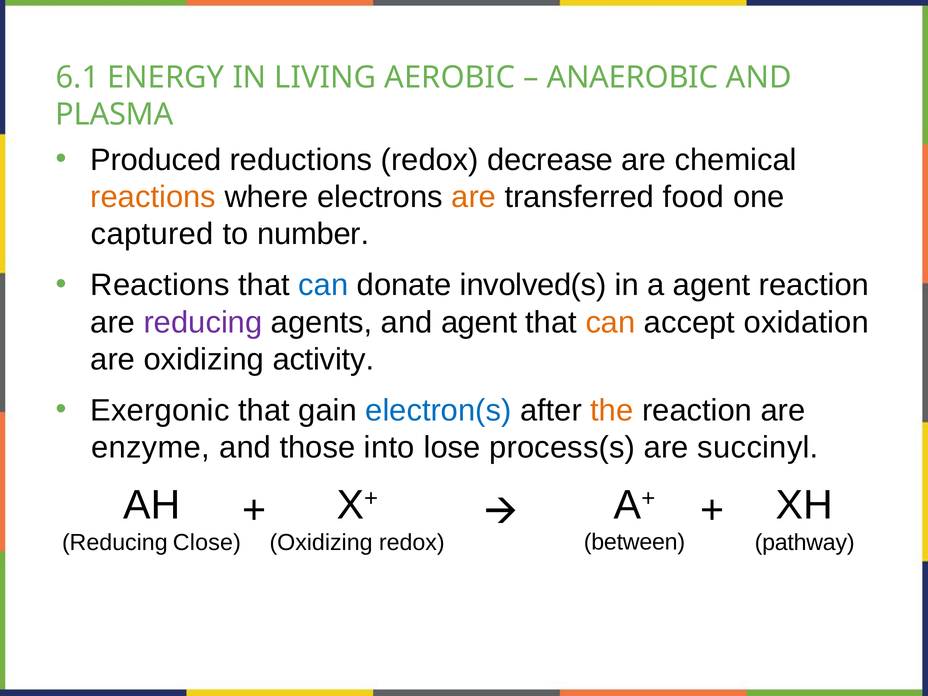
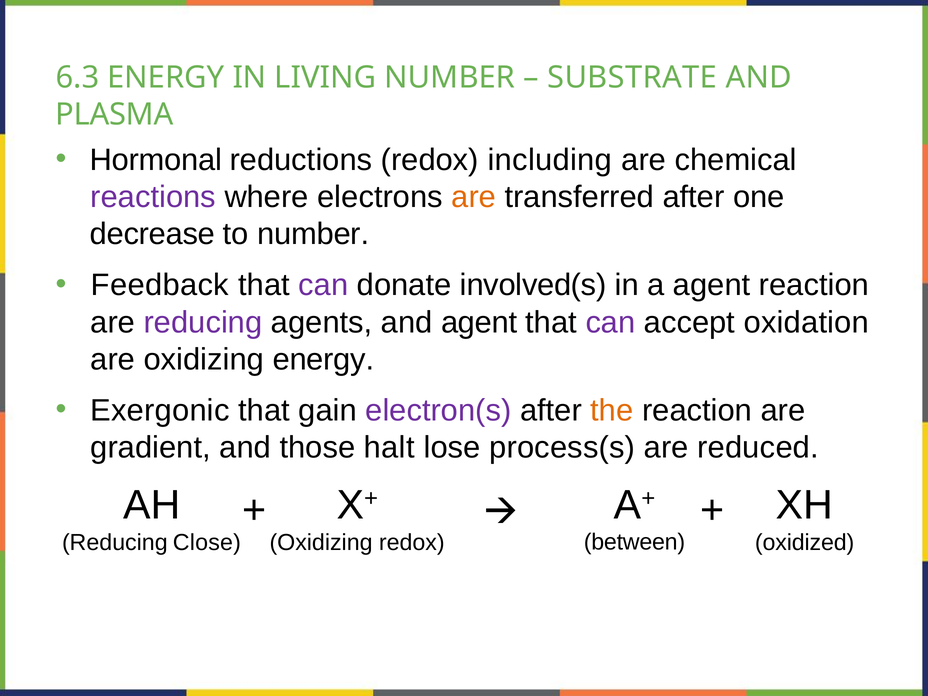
6.1: 6.1 -> 6.3
LIVING AEROBIC: AEROBIC -> NUMBER
ANAEROBIC: ANAEROBIC -> SUBSTRATE
Produced: Produced -> Hormonal
decrease: decrease -> including
reactions at (153, 197) colour: orange -> purple
transferred food: food -> after
captured: captured -> decrease
Reactions at (160, 285): Reactions -> Feedback
can at (323, 285) colour: blue -> purple
can at (610, 322) colour: orange -> purple
oxidizing activity: activity -> energy
electron(s colour: blue -> purple
enzyme: enzyme -> gradient
into: into -> halt
succinyl: succinyl -> reduced
pathway: pathway -> oxidized
